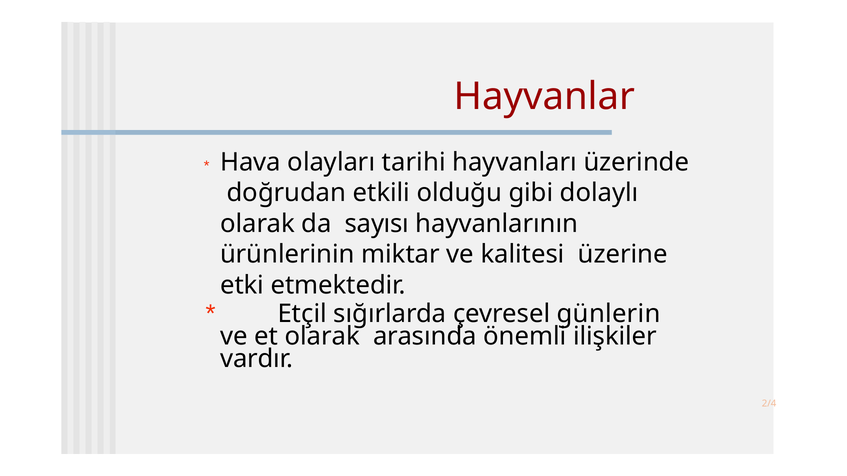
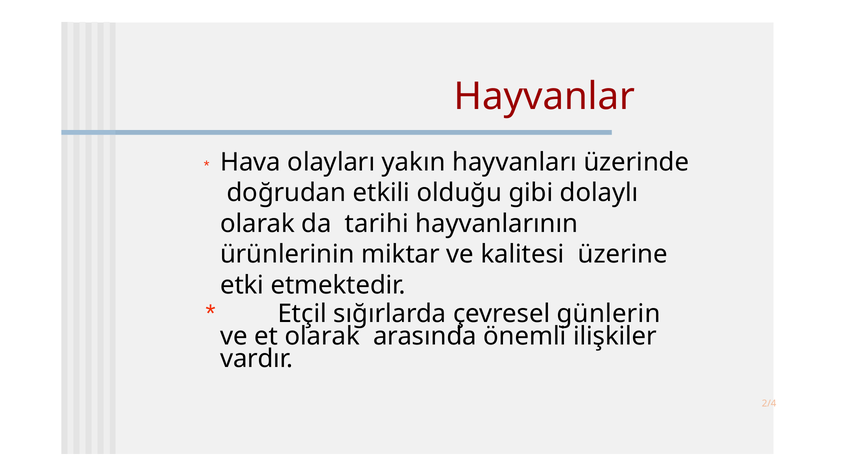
tarihi: tarihi -> yakın
sayısı: sayısı -> tarihi
